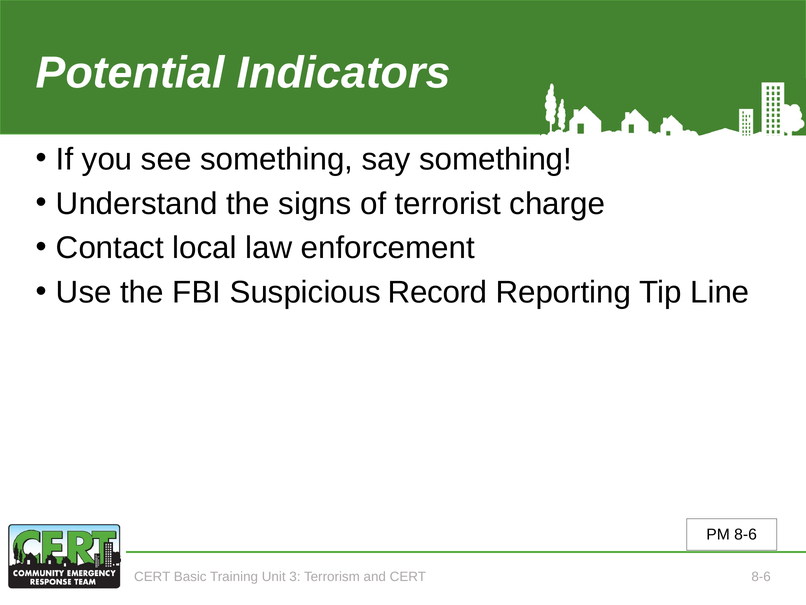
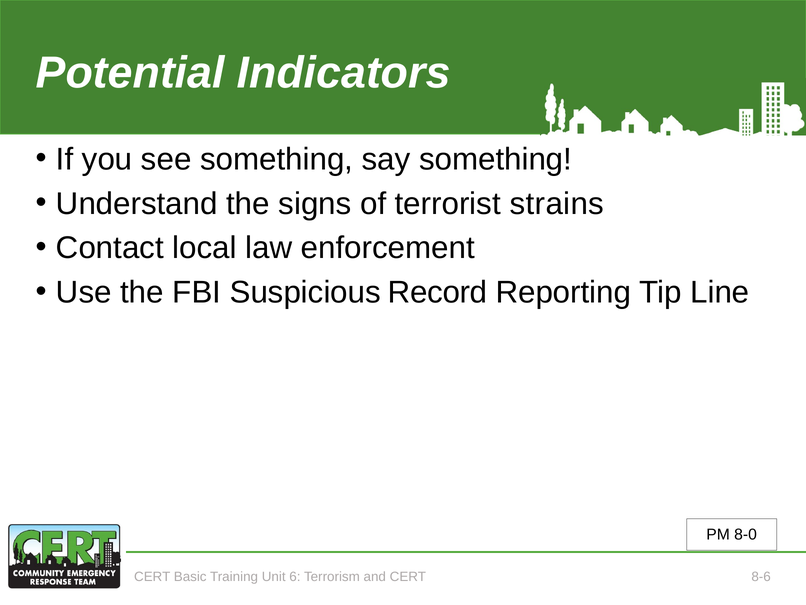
charge: charge -> strains
PM 8-6: 8-6 -> 8-0
3: 3 -> 6
